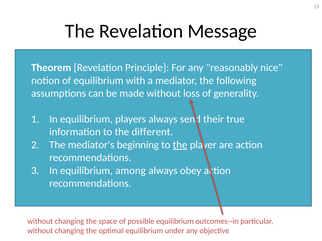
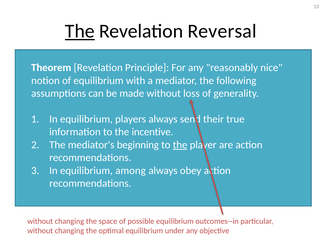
The at (80, 31) underline: none -> present
Message: Message -> Reversal
different: different -> incentive
